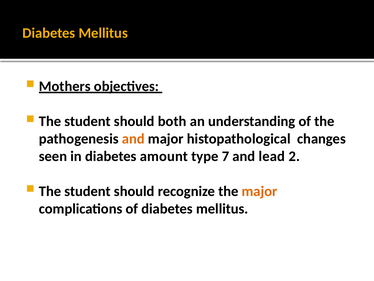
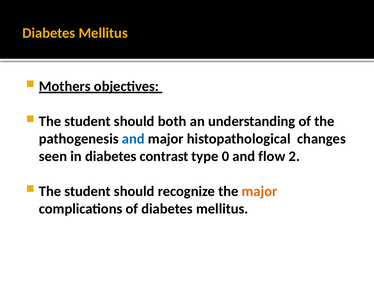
and at (133, 138) colour: orange -> blue
amount: amount -> contrast
7: 7 -> 0
lead: lead -> flow
